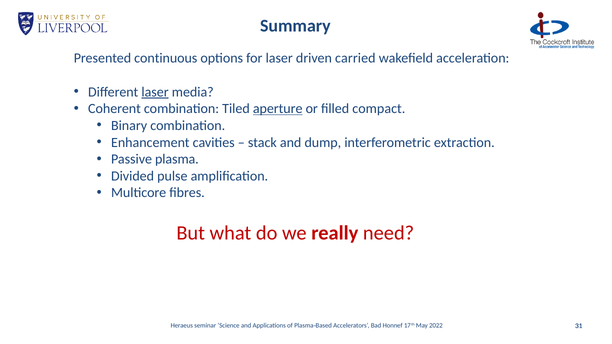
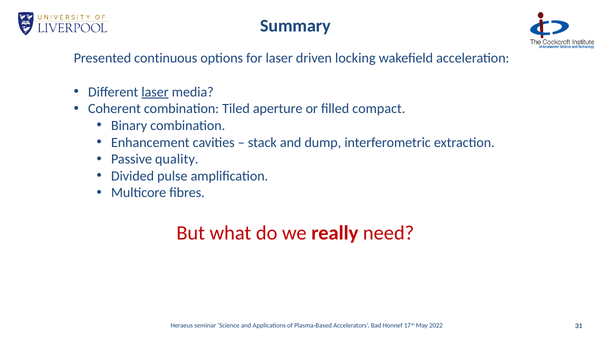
carried: carried -> locking
aperture underline: present -> none
Passive plasma: plasma -> quality
